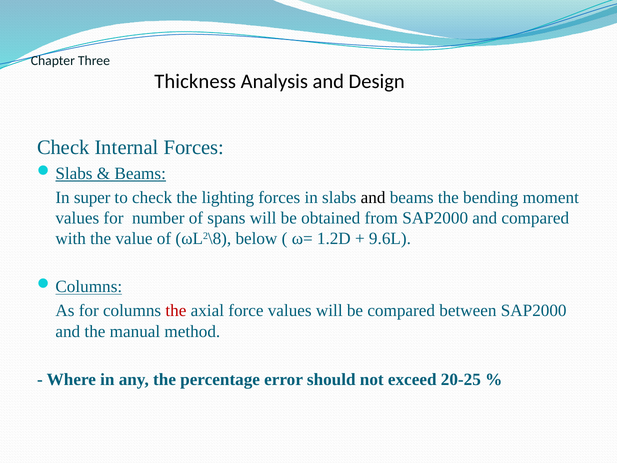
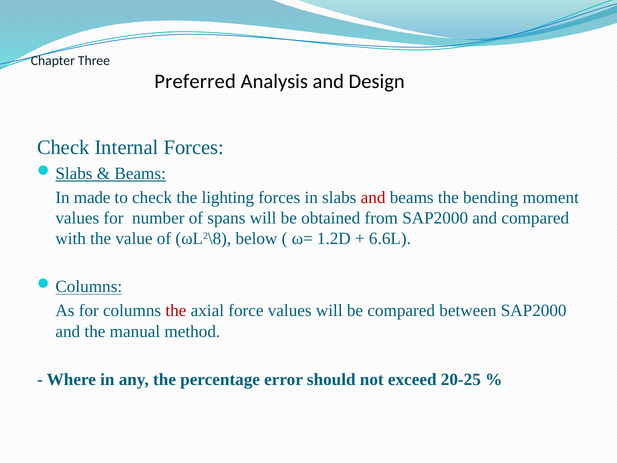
Thickness: Thickness -> Preferred
super: super -> made
and at (373, 197) colour: black -> red
9.6L: 9.6L -> 6.6L
